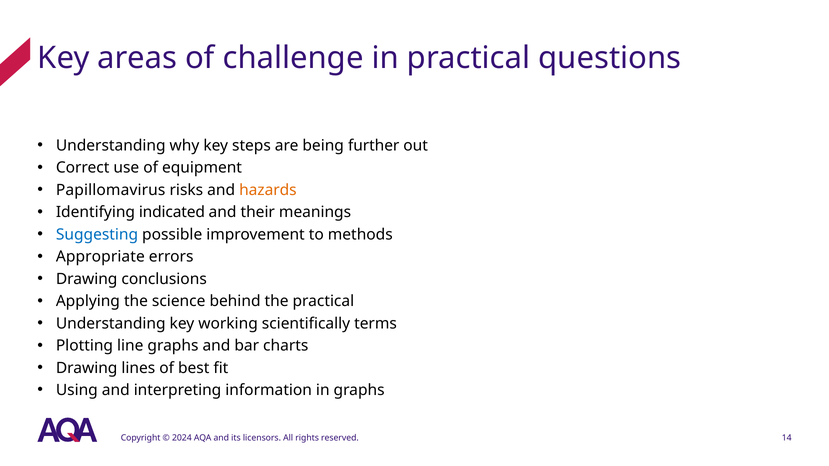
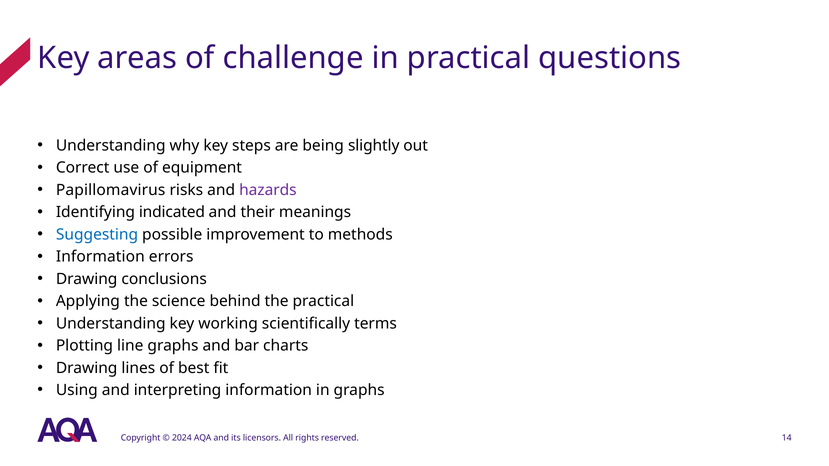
further: further -> slightly
hazards colour: orange -> purple
Appropriate at (100, 257): Appropriate -> Information
